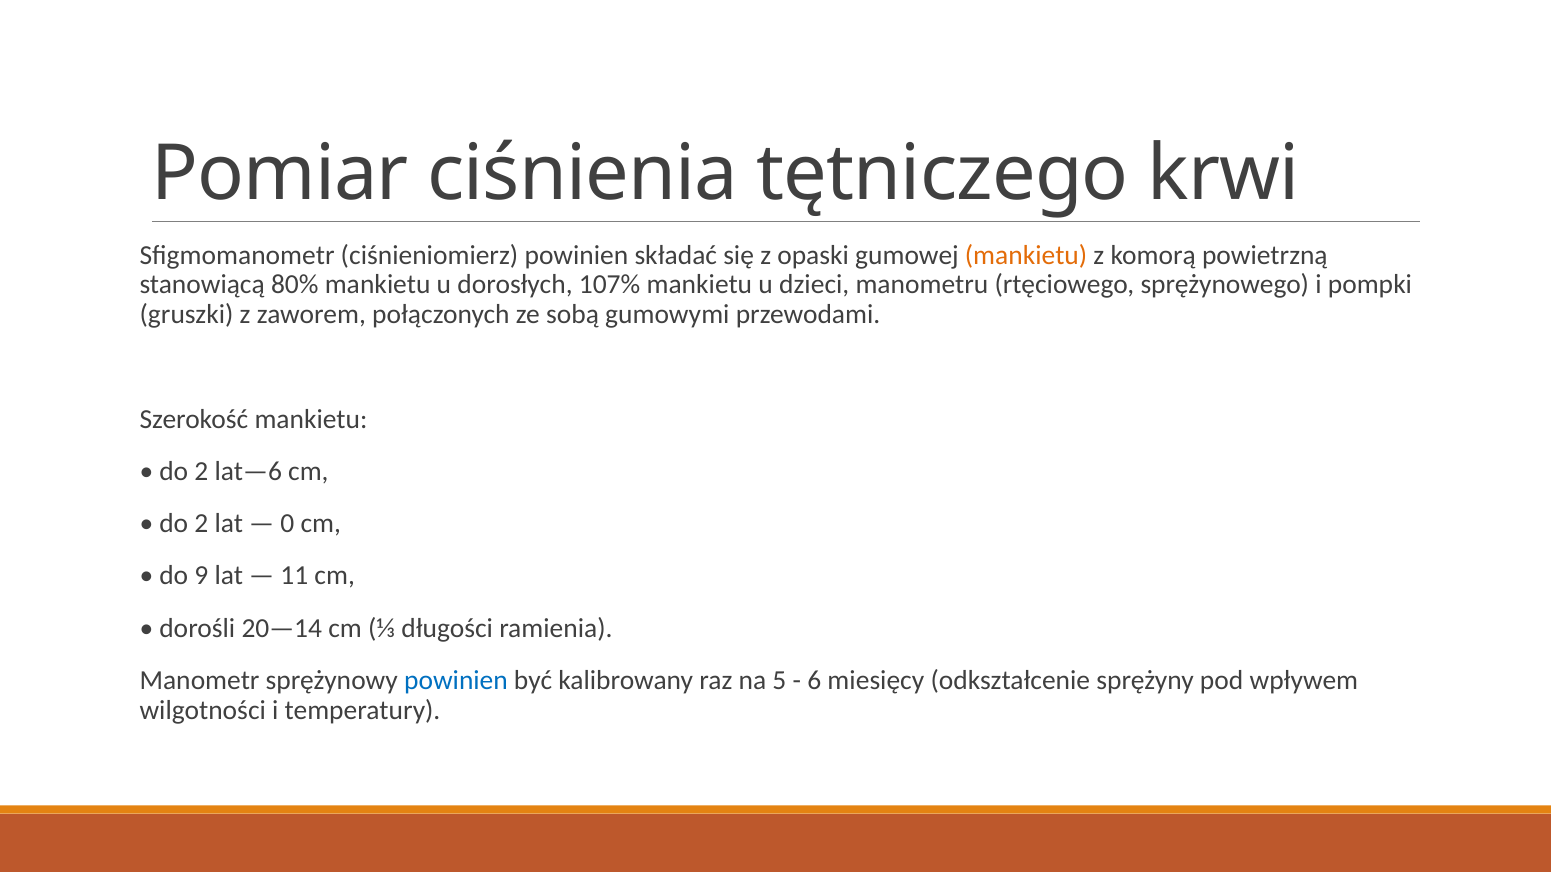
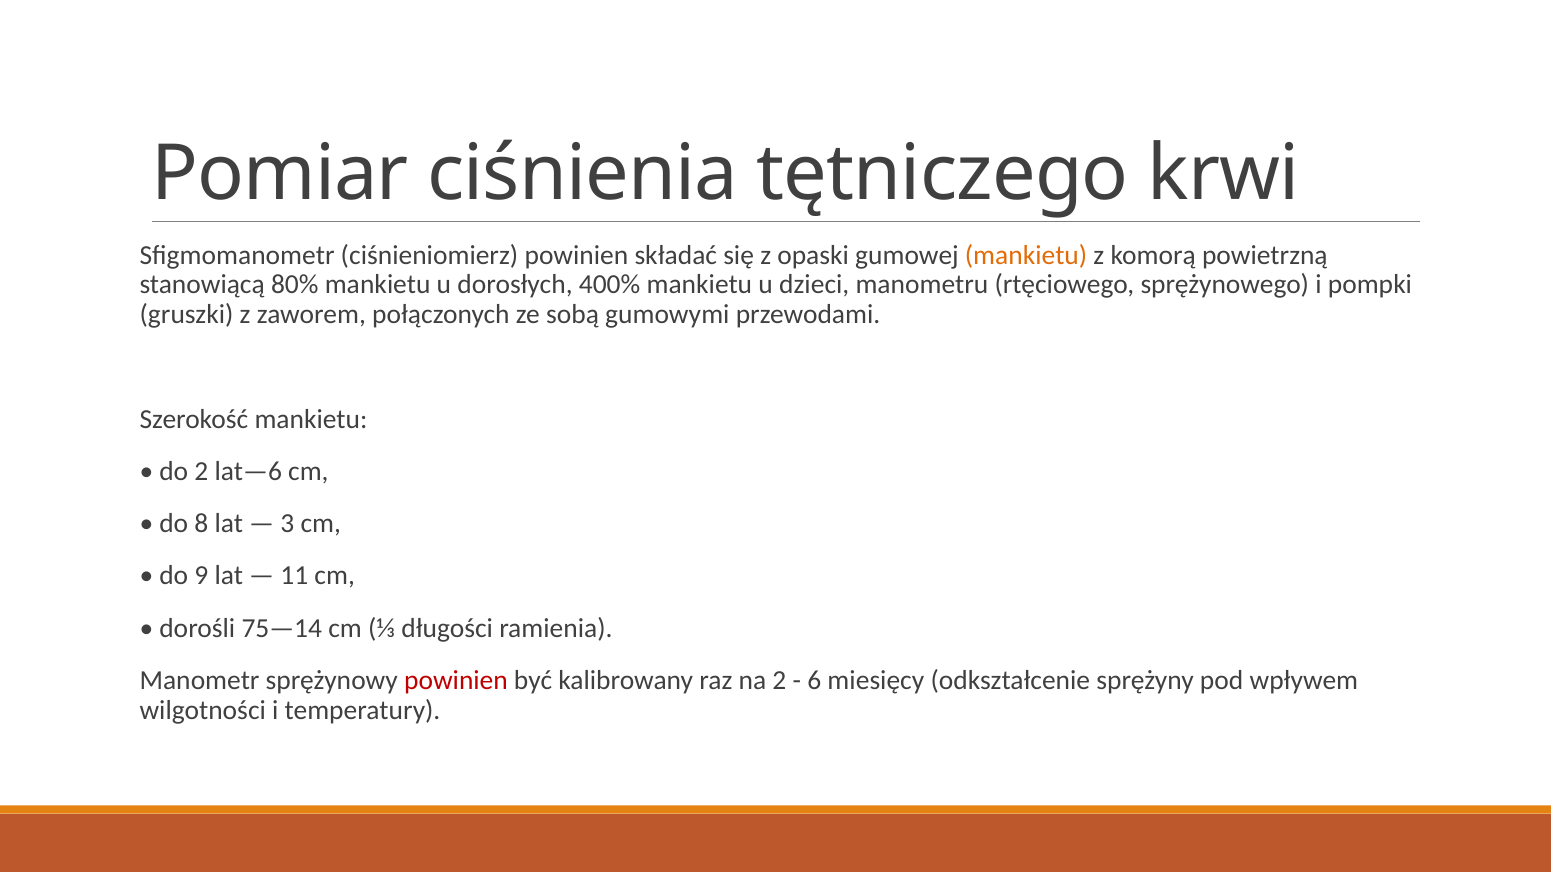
107%: 107% -> 400%
2 at (201, 524): 2 -> 8
0: 0 -> 3
20—14: 20—14 -> 75—14
powinien at (456, 681) colour: blue -> red
na 5: 5 -> 2
